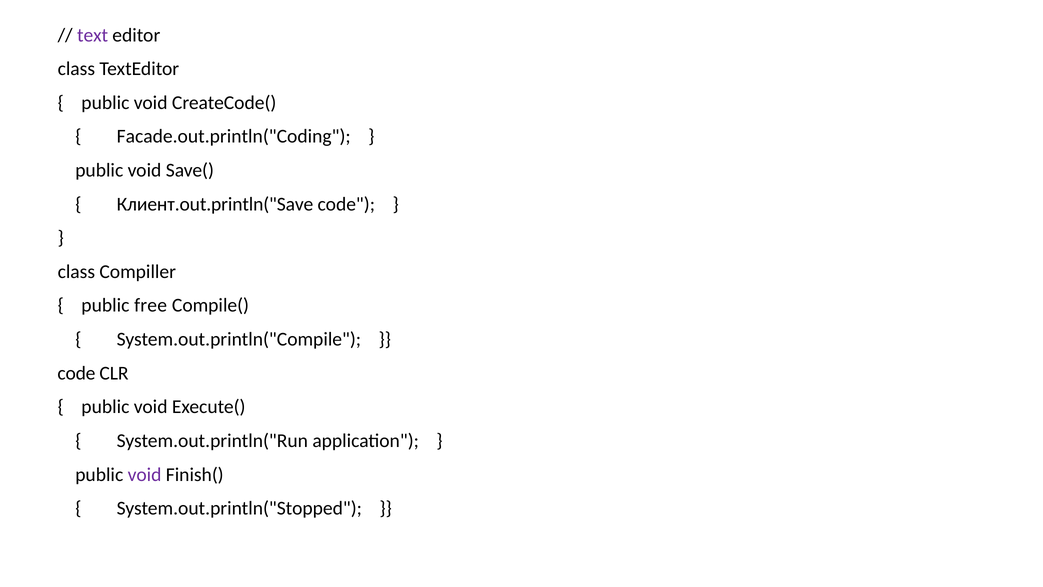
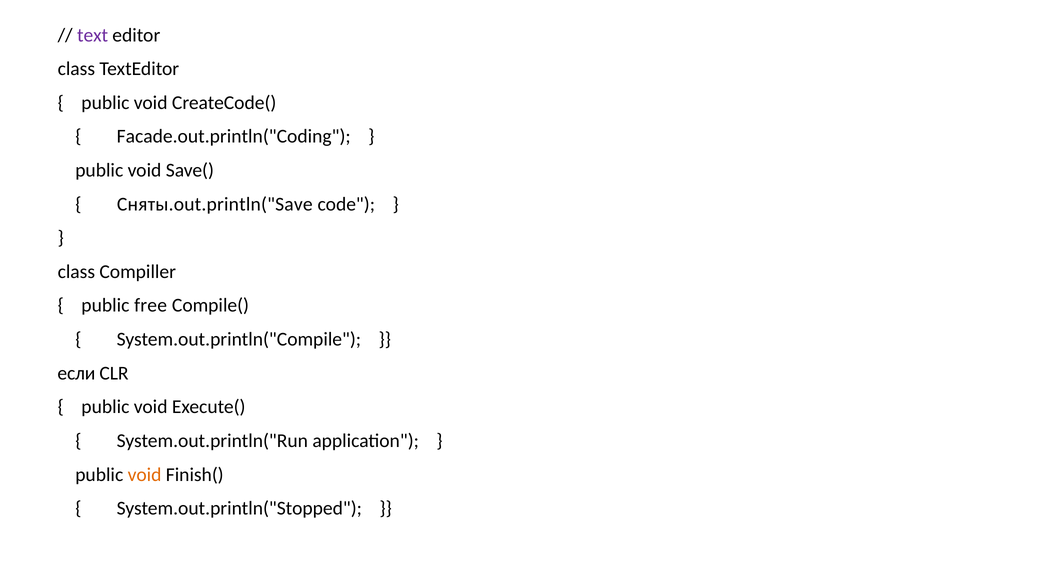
Клиент.out.println("Save: Клиент.out.println("Save -> Сняты.out.println("Save
code at (76, 373): code -> если
void at (145, 474) colour: purple -> orange
